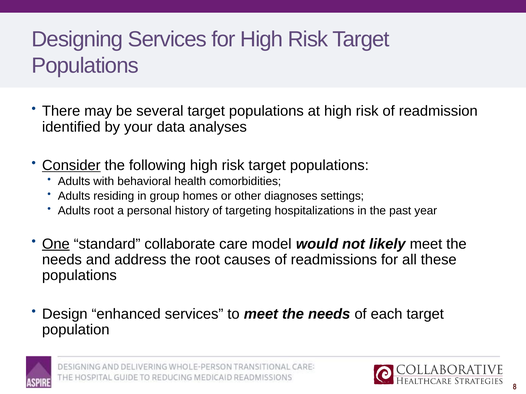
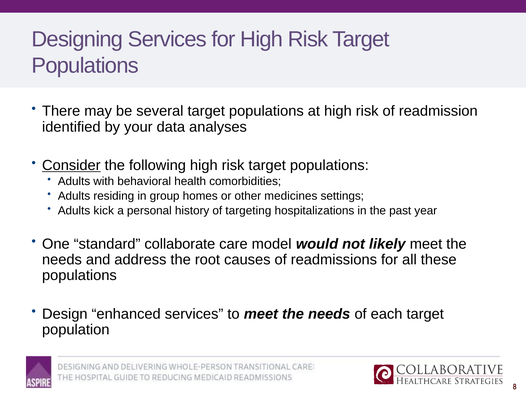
diagnoses: diagnoses -> medicines
Adults root: root -> kick
One underline: present -> none
